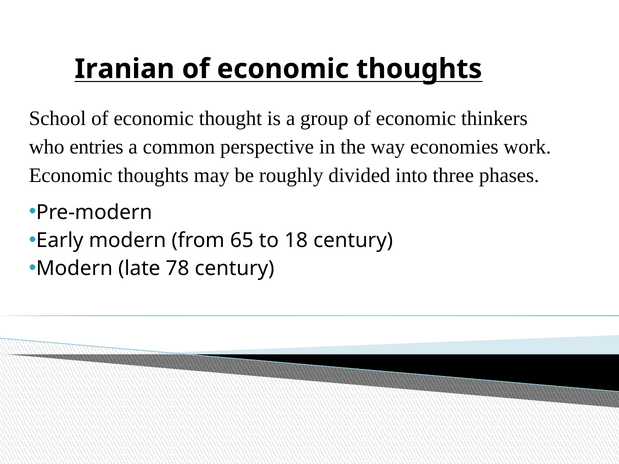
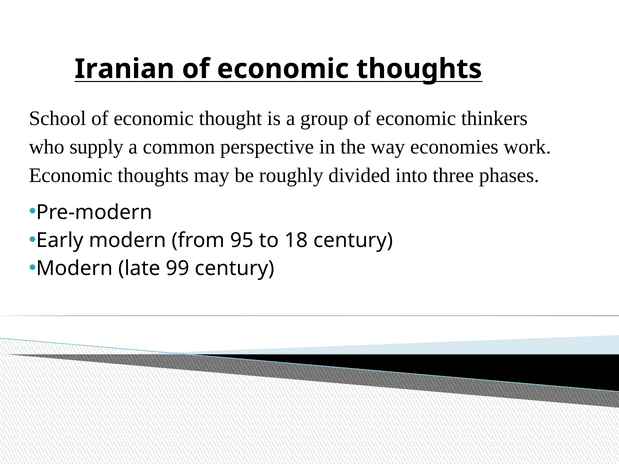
entries: entries -> supply
65: 65 -> 95
78: 78 -> 99
